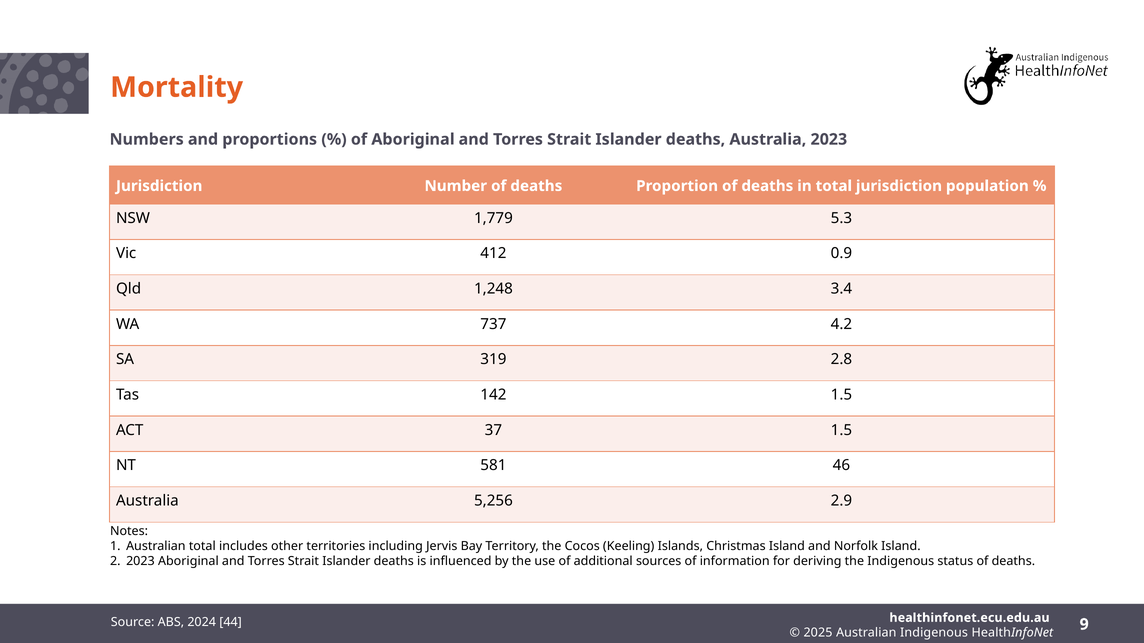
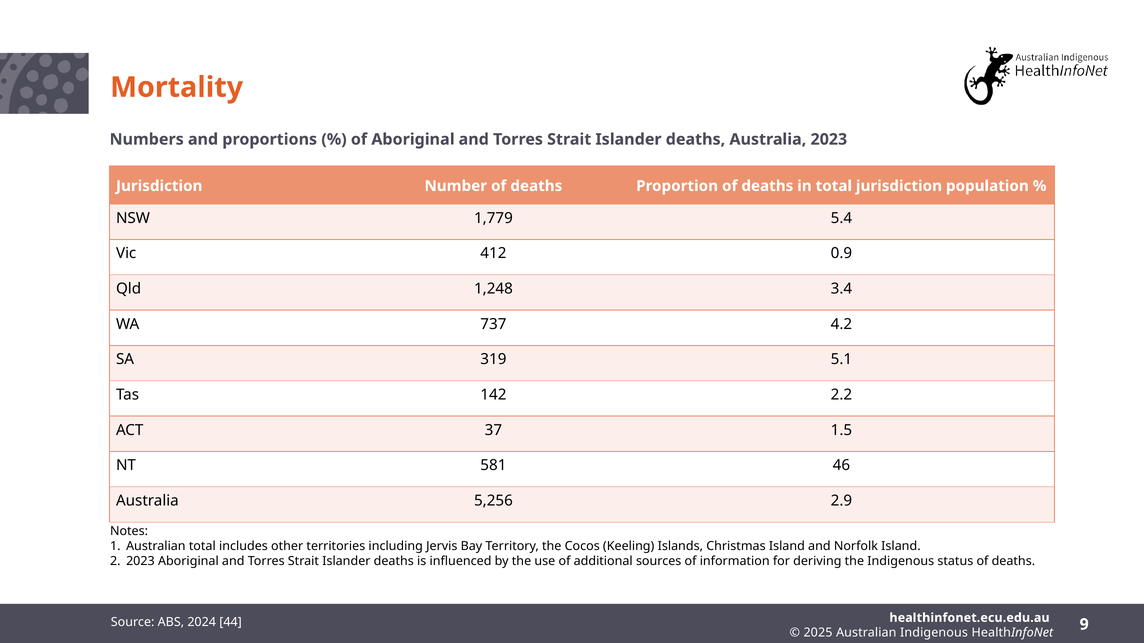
5.3: 5.3 -> 5.4
2.8: 2.8 -> 5.1
142 1.5: 1.5 -> 2.2
